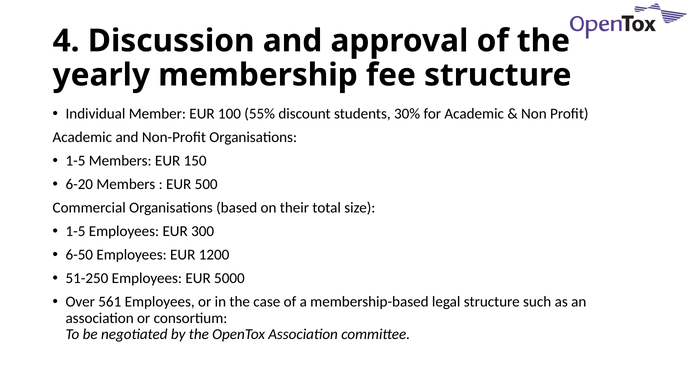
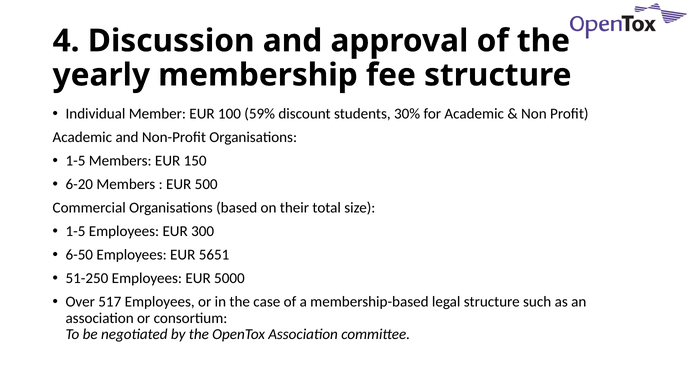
55%: 55% -> 59%
1200: 1200 -> 5651
561: 561 -> 517
